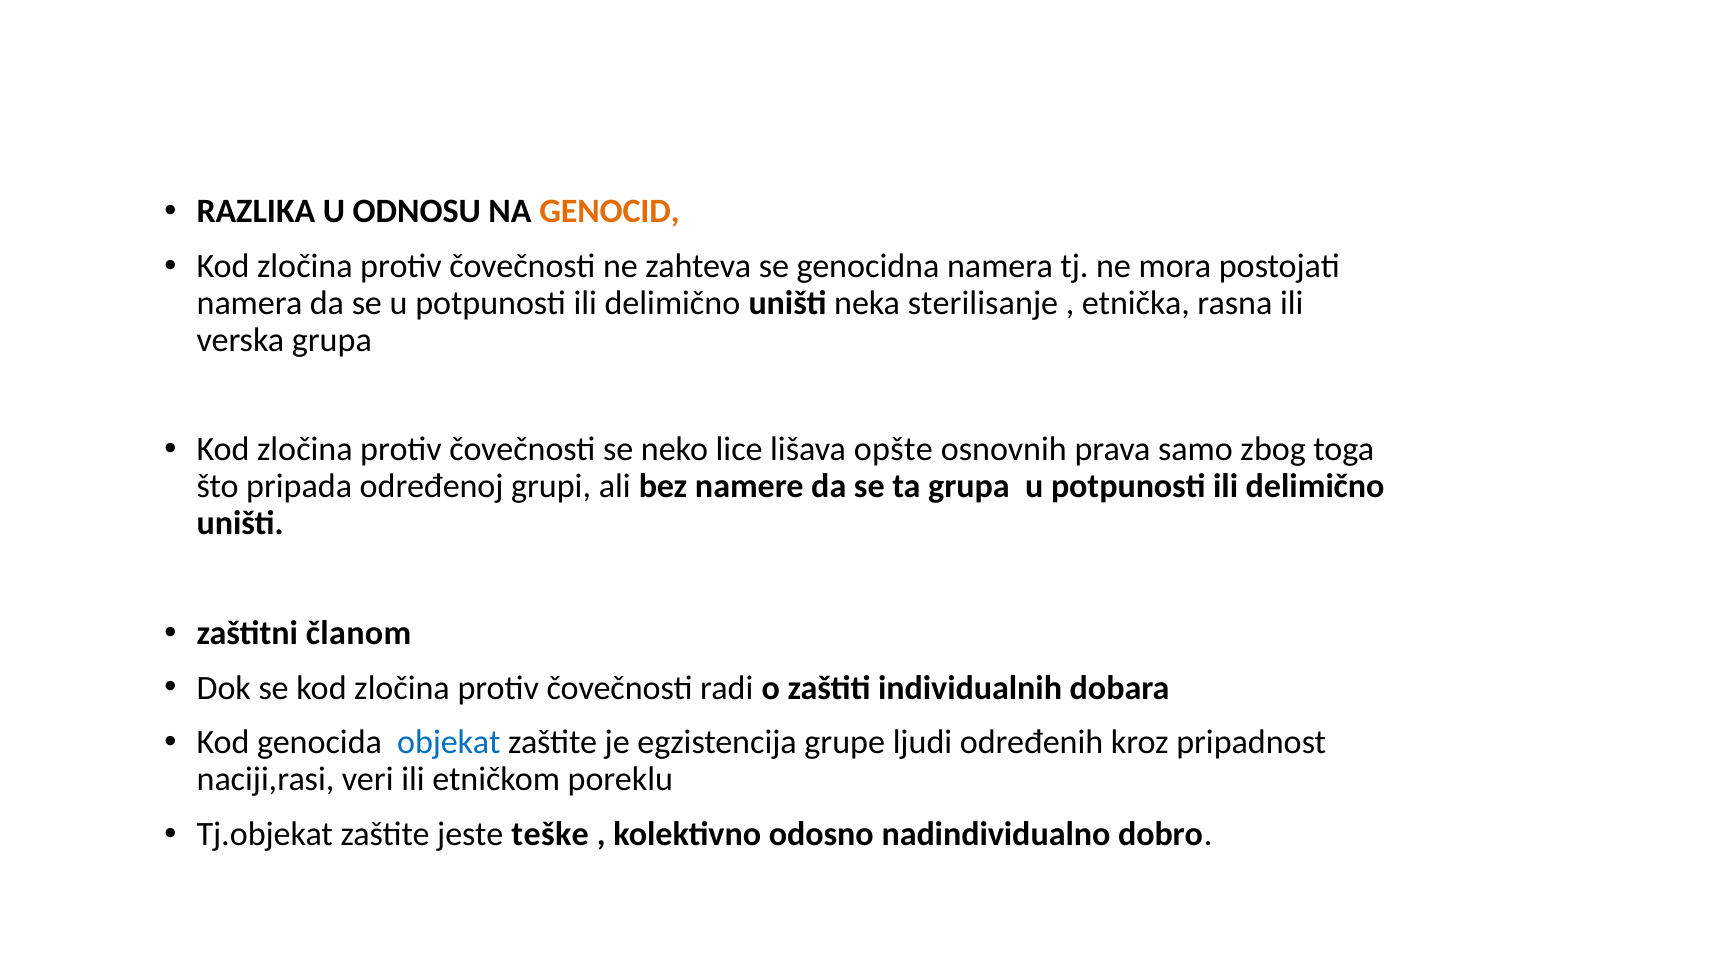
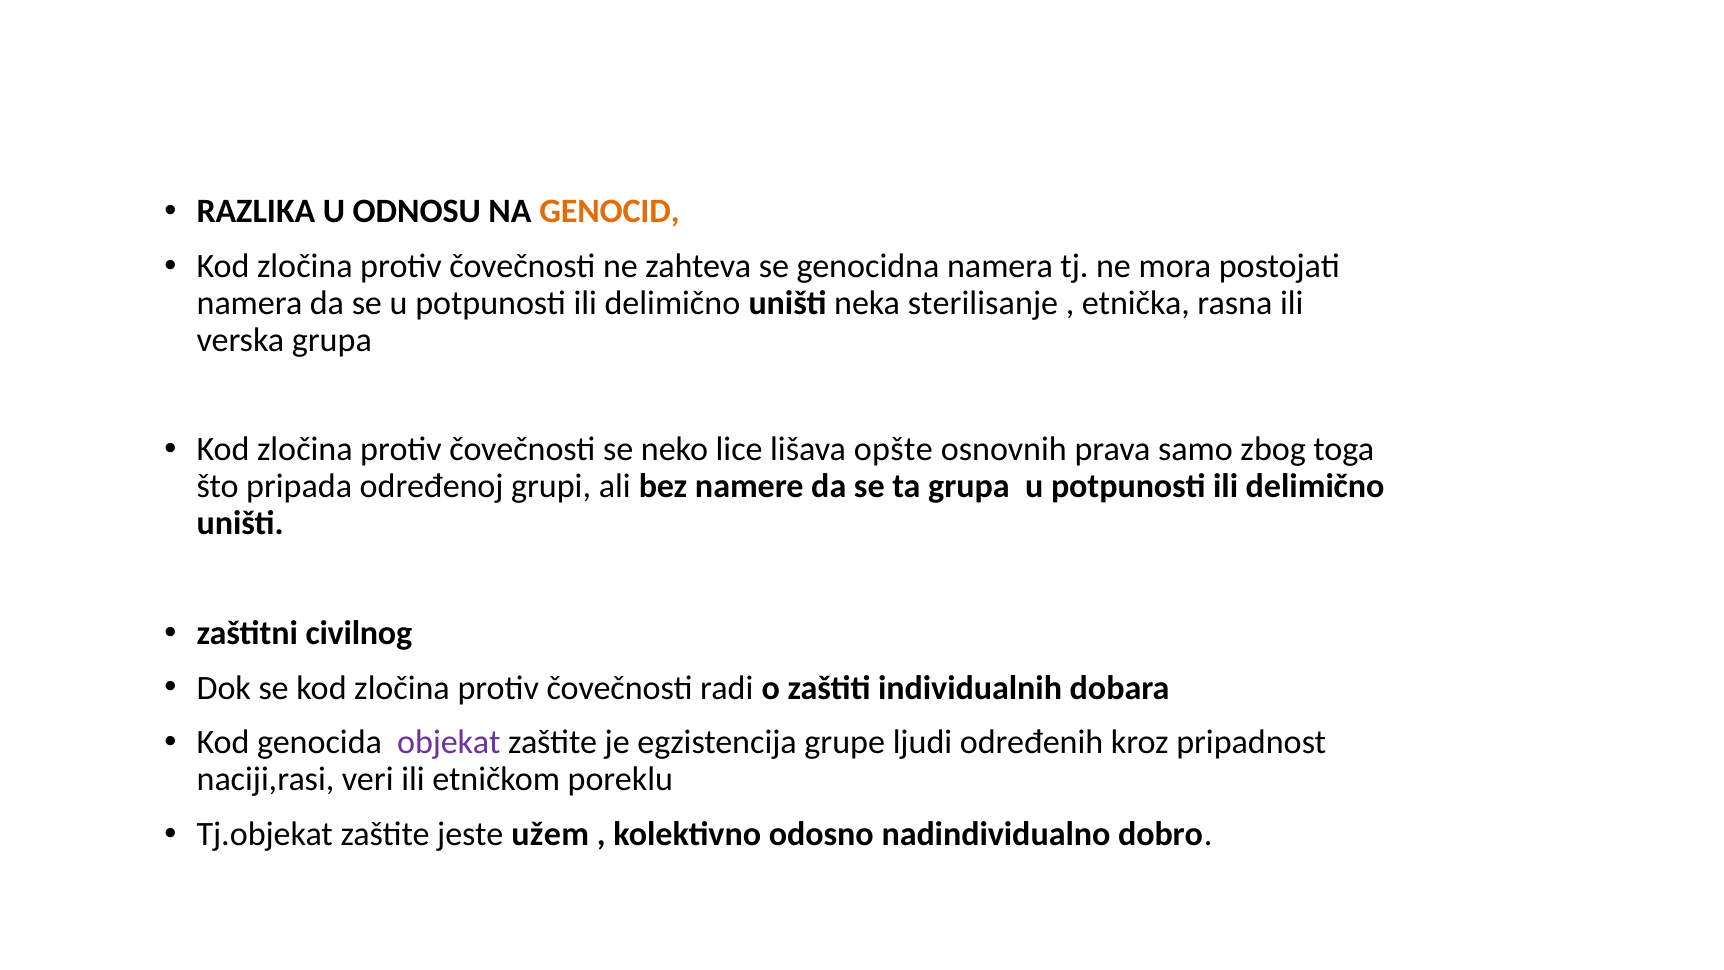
članom: članom -> civilnog
objekat colour: blue -> purple
teške: teške -> užem
